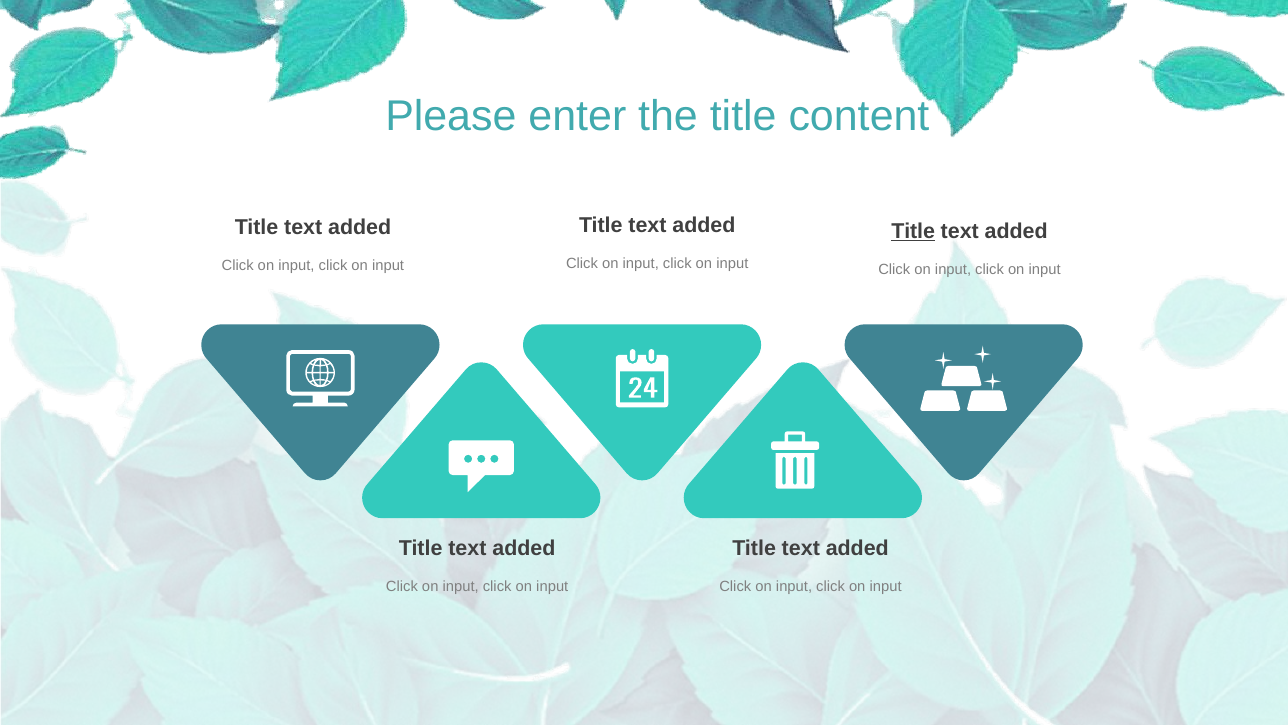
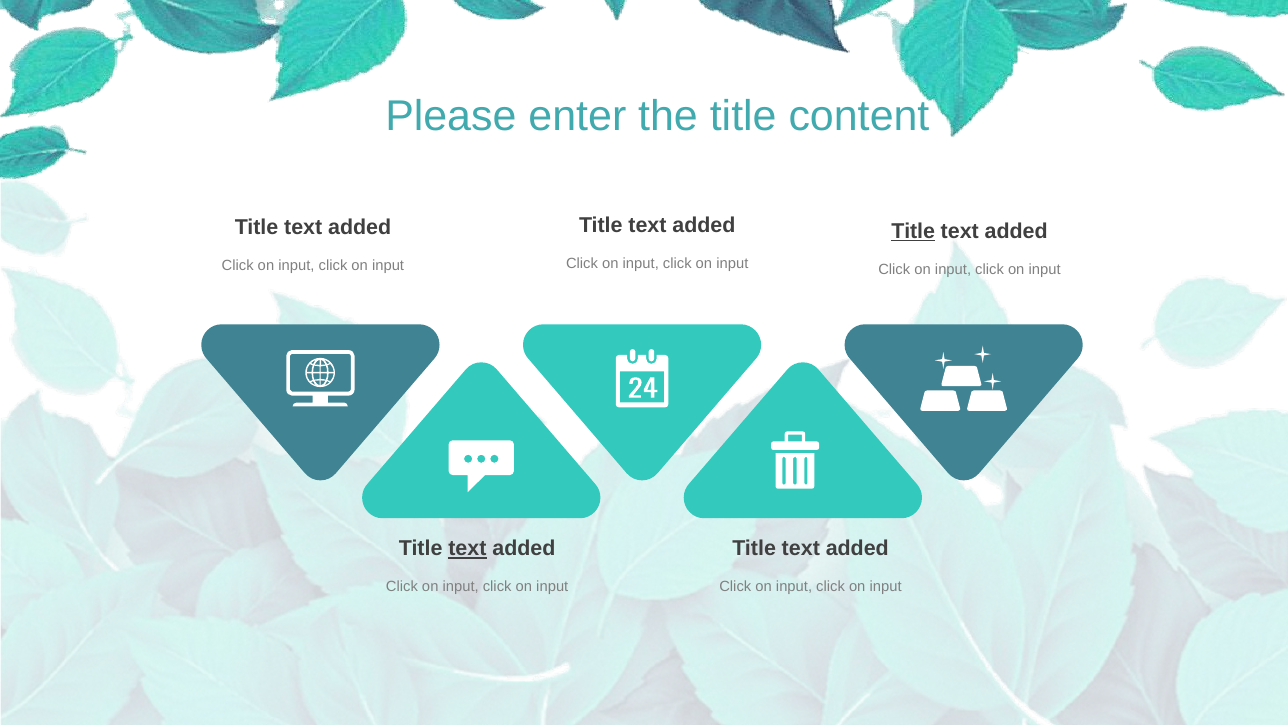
text at (467, 548) underline: none -> present
